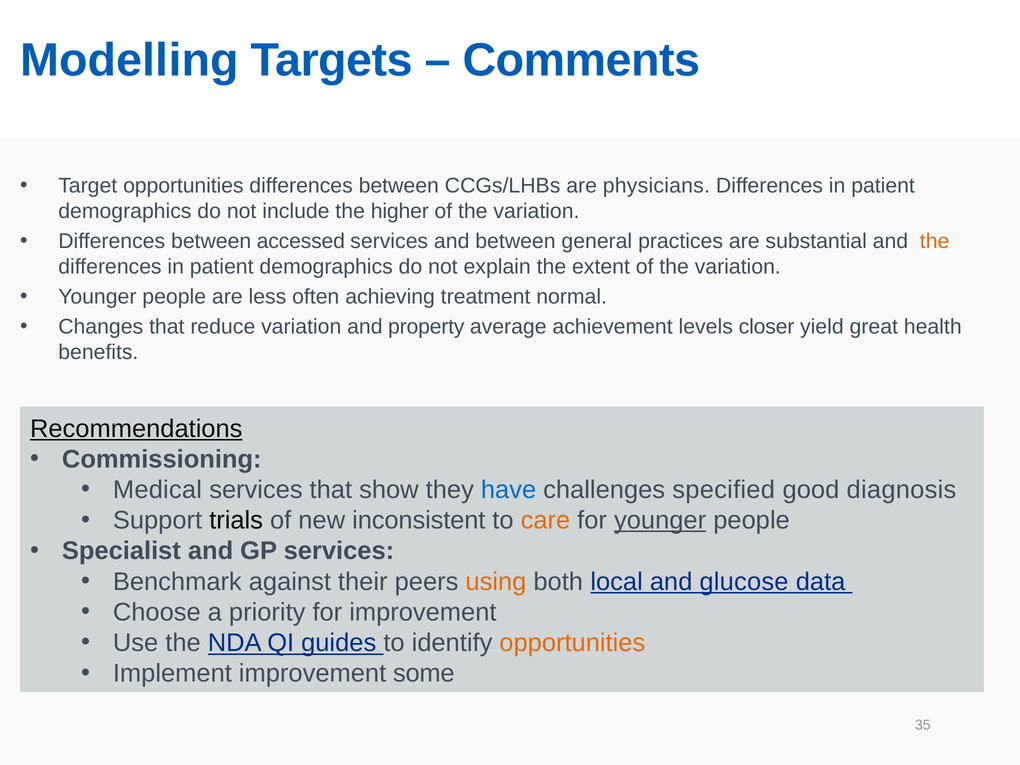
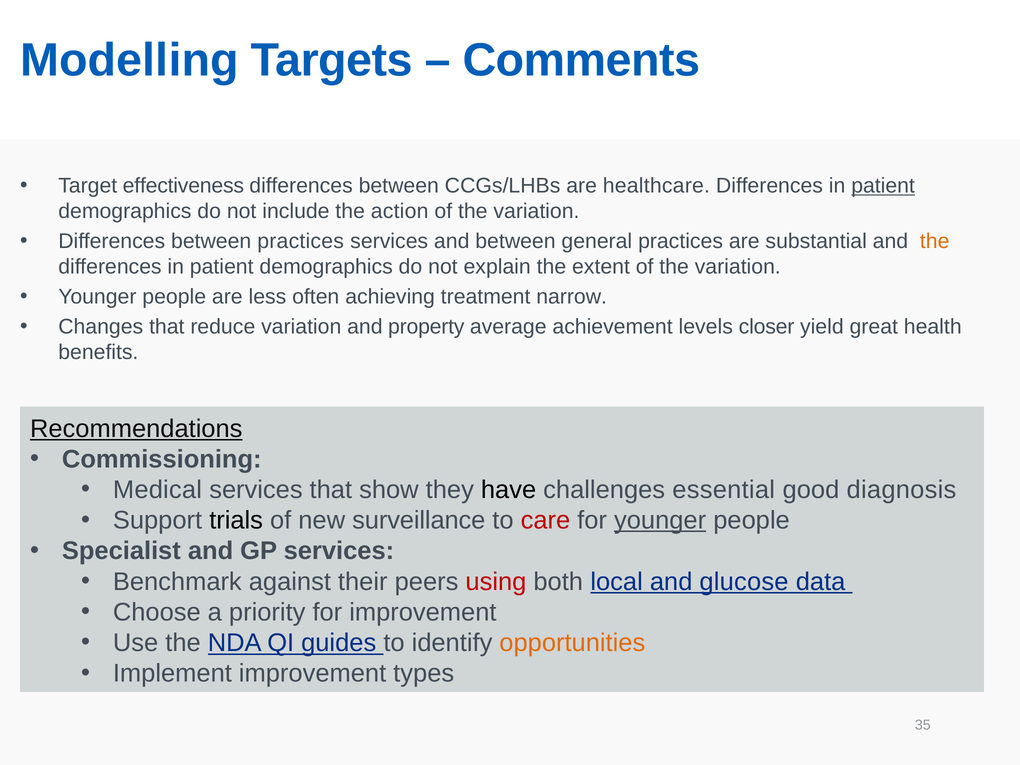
Target opportunities: opportunities -> effectiveness
physicians: physicians -> healthcare
patient at (883, 186) underline: none -> present
higher: higher -> action
between accessed: accessed -> practices
normal: normal -> narrow
have colour: blue -> black
specified: specified -> essential
inconsistent: inconsistent -> surveillance
care colour: orange -> red
using colour: orange -> red
some: some -> types
